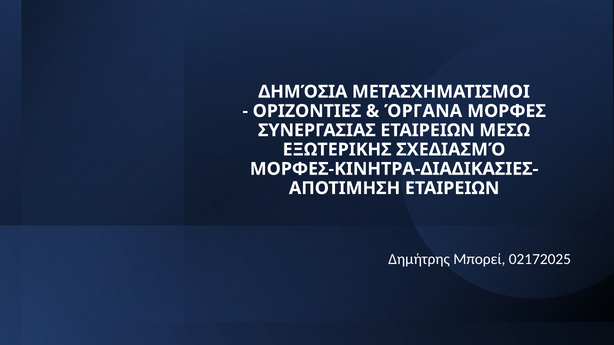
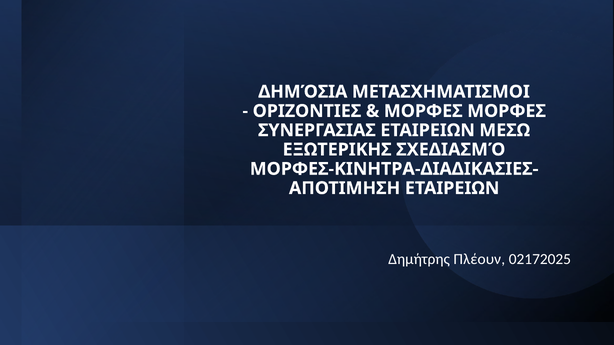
ΌΡΓΑΝΑ at (423, 111): ΌΡΓΑΝΑ -> ΜΟΡΦΕΣ
Μπορεί: Μπορεί -> Πλέουν
